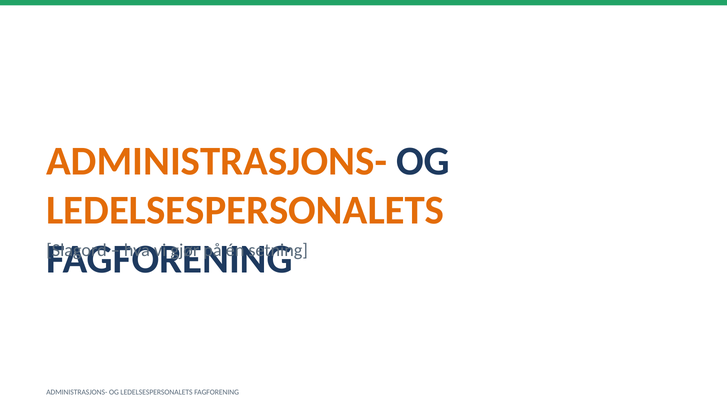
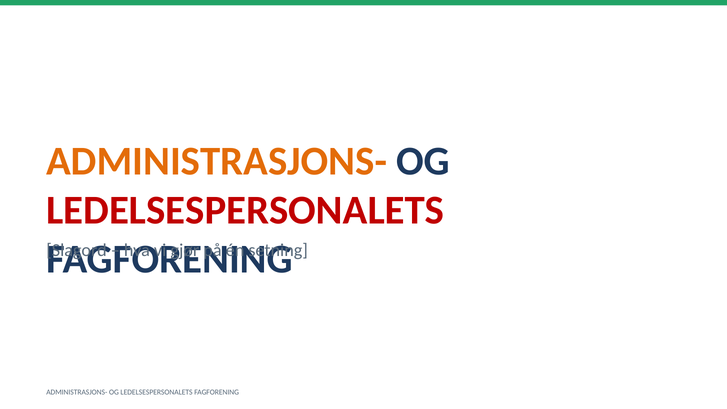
LEDELSESPERSONALETS at (245, 210) colour: orange -> red
